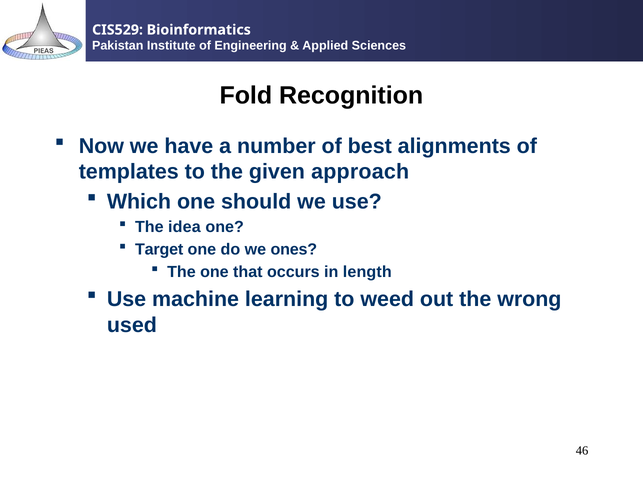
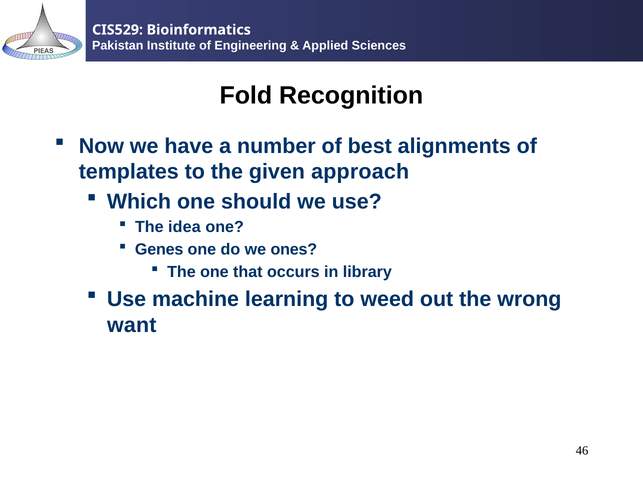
Target: Target -> Genes
length: length -> library
used: used -> want
